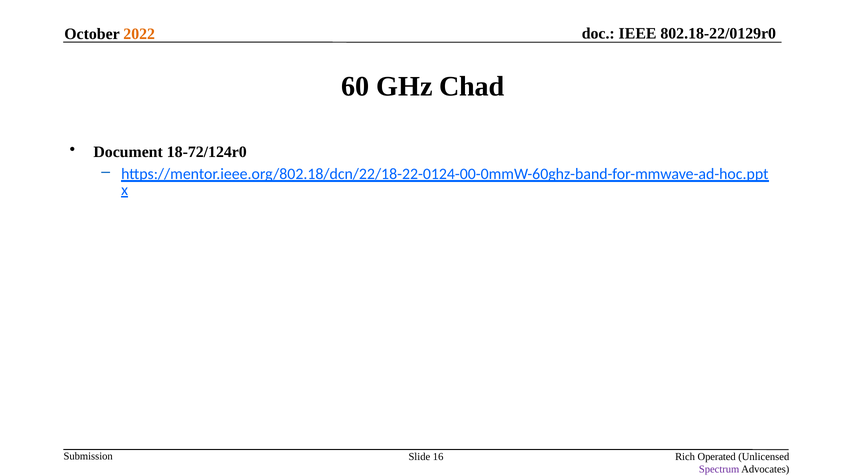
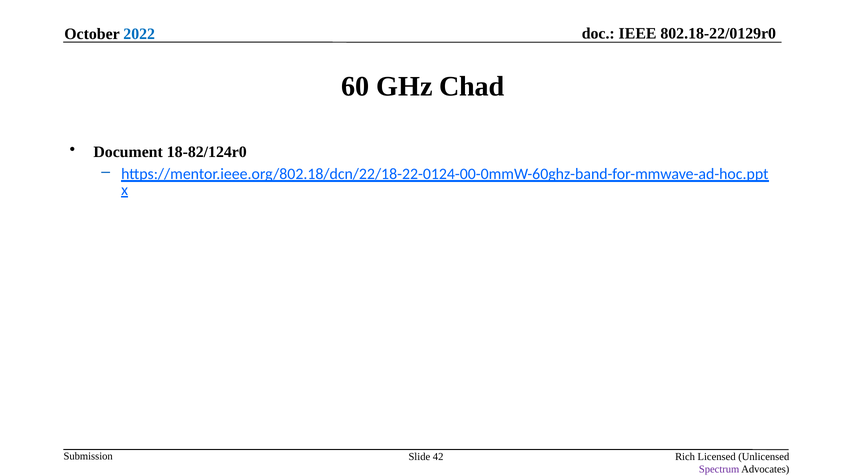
2022 colour: orange -> blue
18-72/124r0: 18-72/124r0 -> 18-82/124r0
16: 16 -> 42
Operated: Operated -> Licensed
